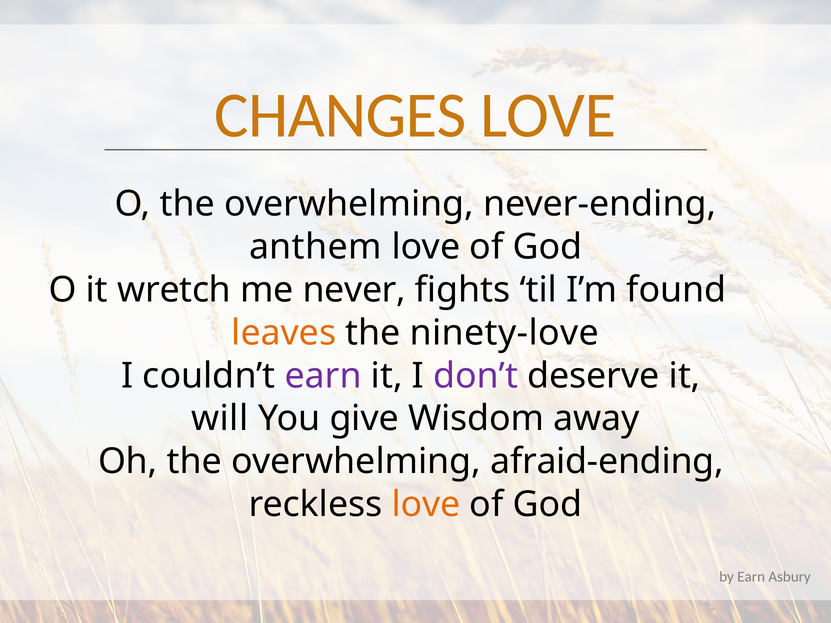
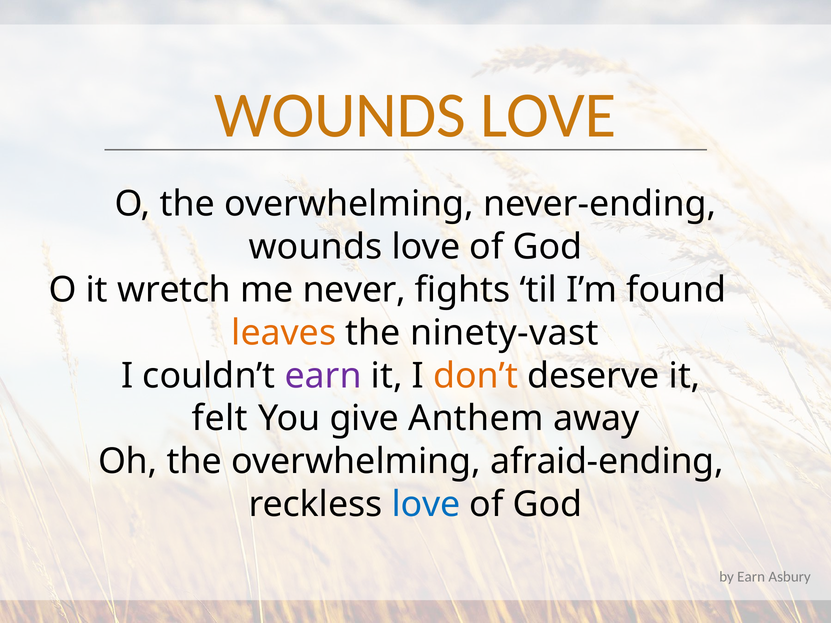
CHANGES at (340, 115): CHANGES -> WOUNDS
anthem at (315, 247): anthem -> wounds
ninety-love: ninety-love -> ninety-vast
don’t colour: purple -> orange
will: will -> felt
Wisdom: Wisdom -> Anthem
love at (426, 505) colour: orange -> blue
